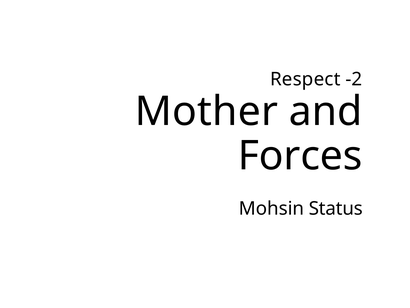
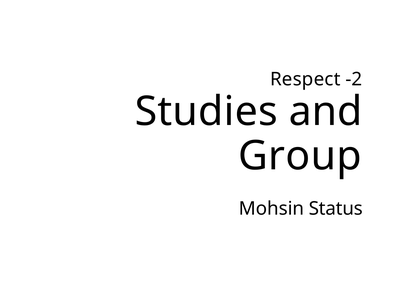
Mother: Mother -> Studies
Forces: Forces -> Group
